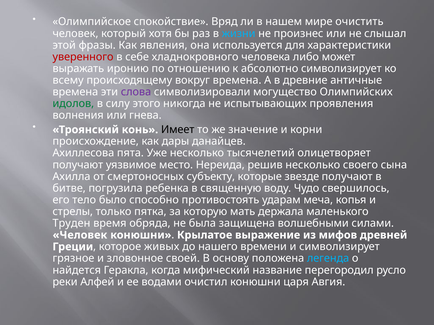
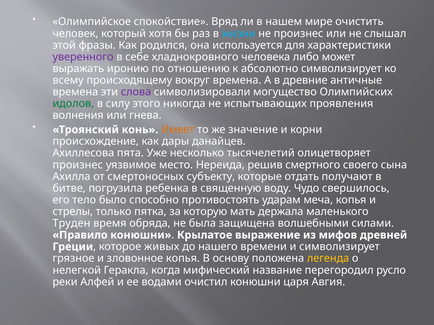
явления: явления -> родился
уверенного colour: red -> purple
Имеет colour: black -> orange
получают at (78, 165): получают -> произнес
решив несколько: несколько -> смертного
звезде: звезде -> отдать
Человек at (80, 235): Человек -> Правило
зловонное своей: своей -> копья
легенда colour: light blue -> yellow
найдется: найдется -> нелегкой
